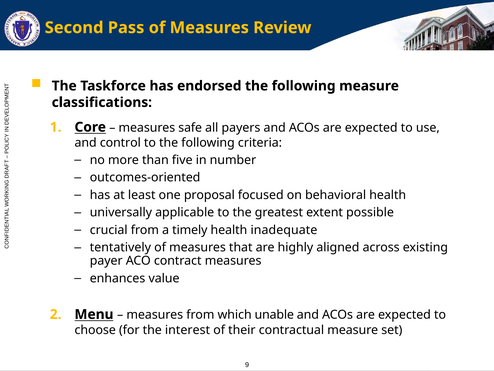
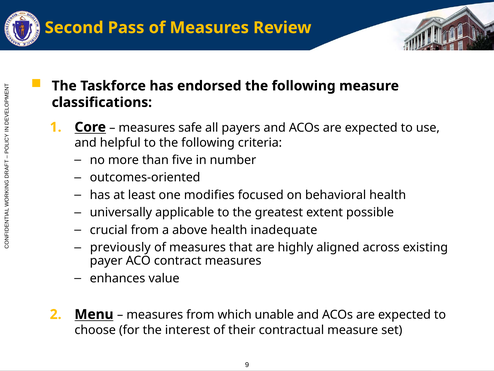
control: control -> helpful
proposal: proposal -> modifies
timely: timely -> above
tentatively: tentatively -> previously
